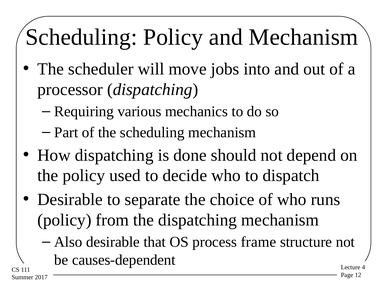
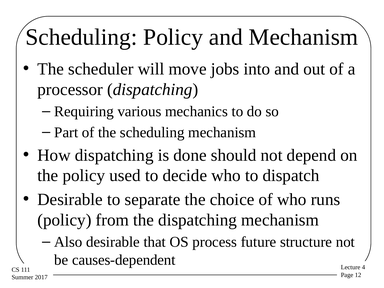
frame: frame -> future
